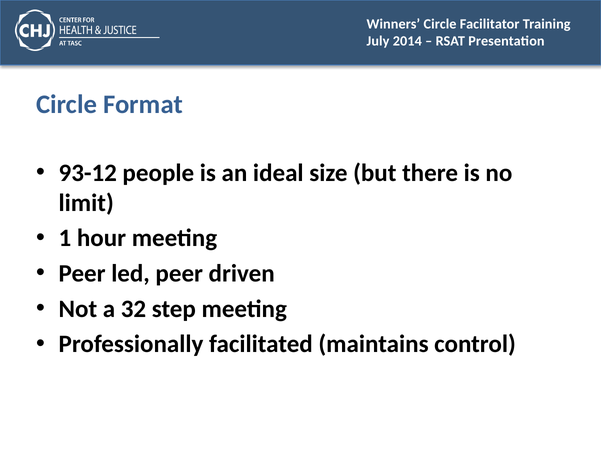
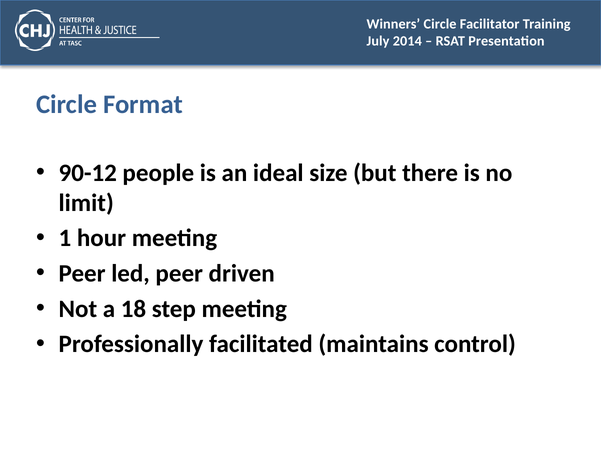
93-12: 93-12 -> 90-12
32: 32 -> 18
